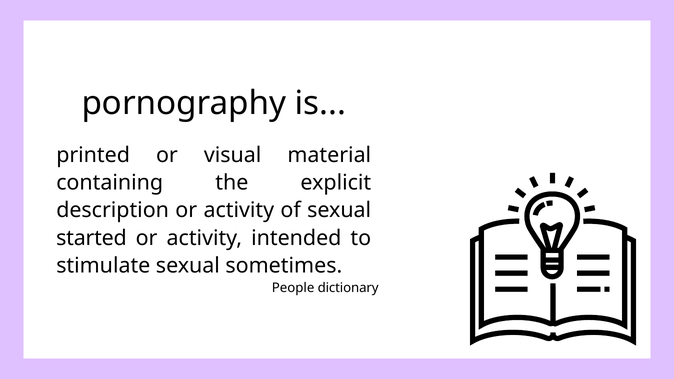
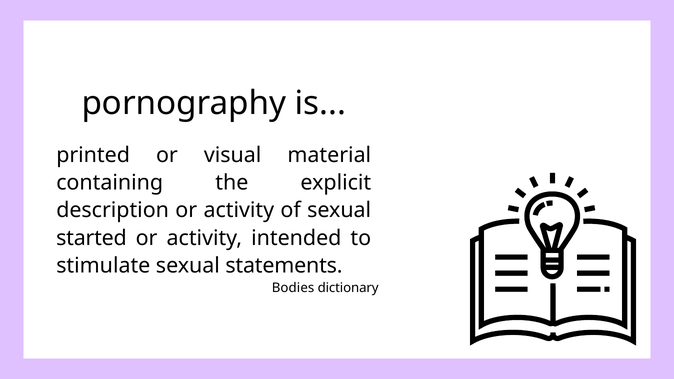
sometimes: sometimes -> statements
People: People -> Bodies
